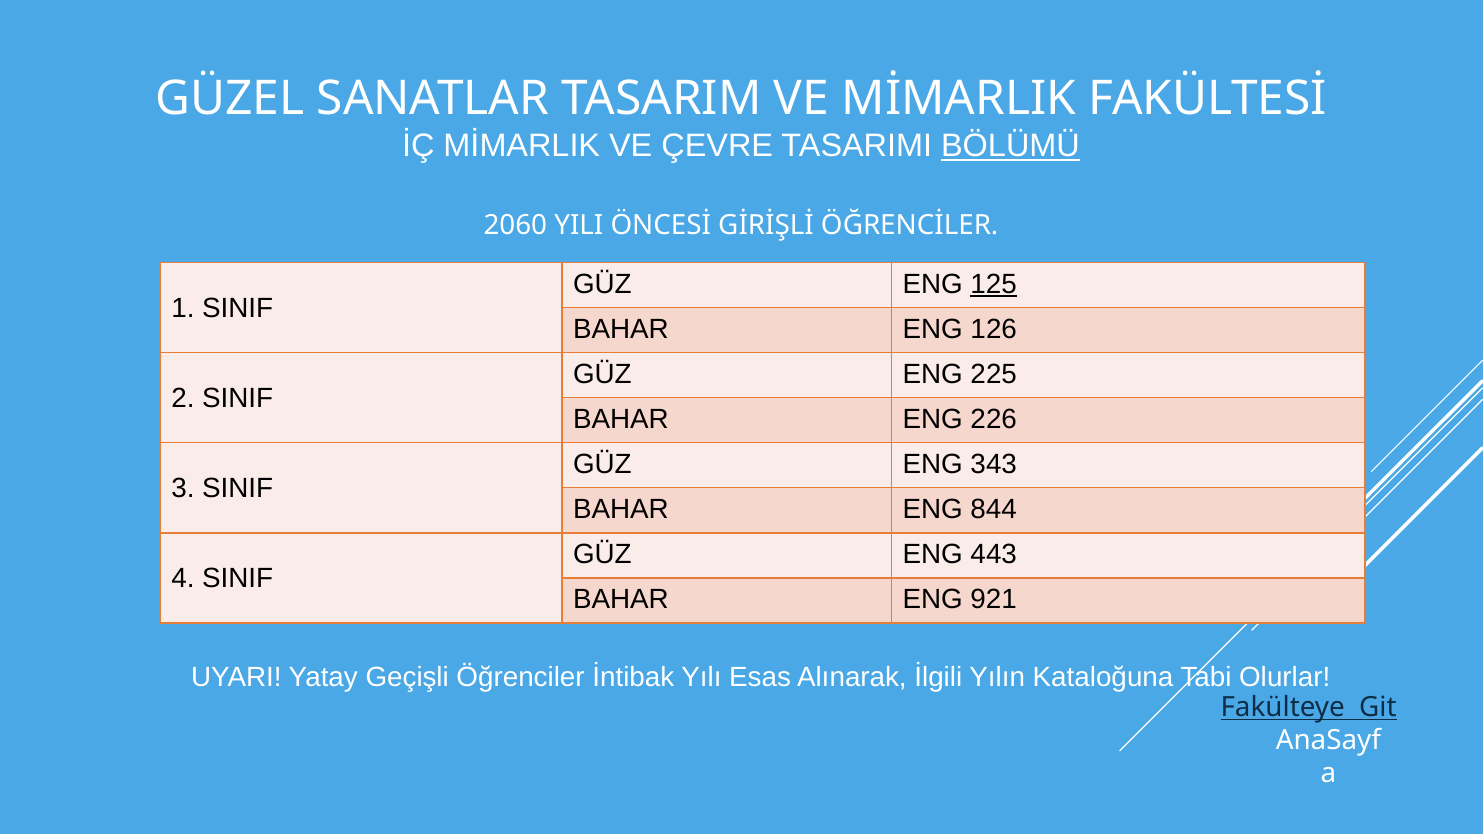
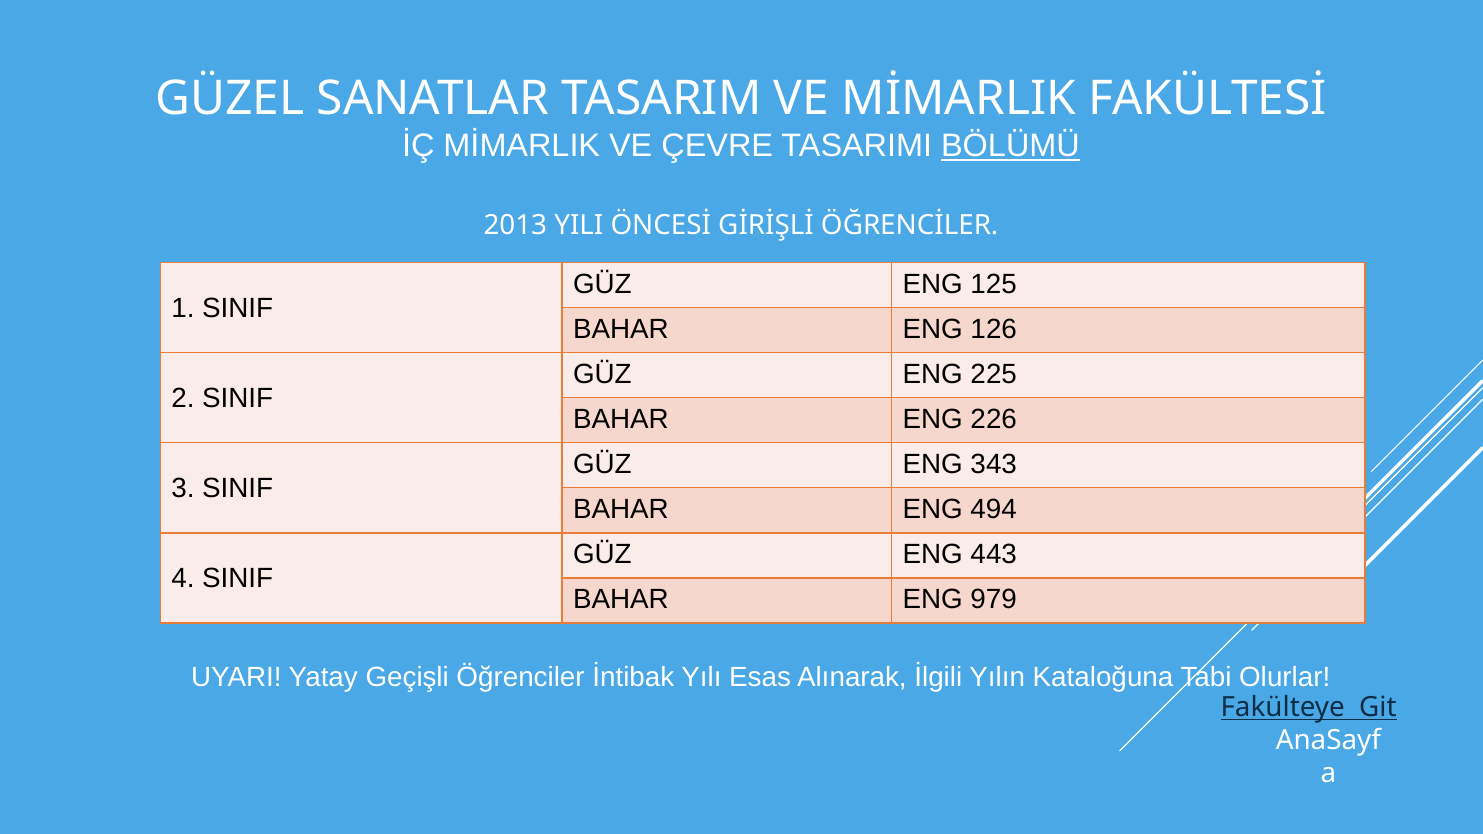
2060: 2060 -> 2013
125 underline: present -> none
844: 844 -> 494
921: 921 -> 979
